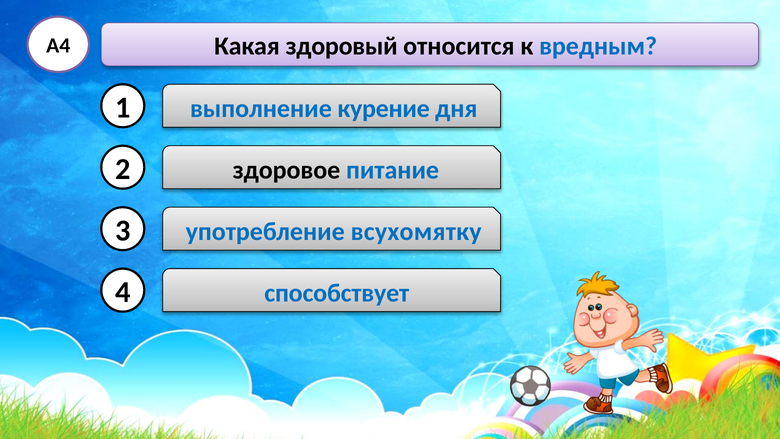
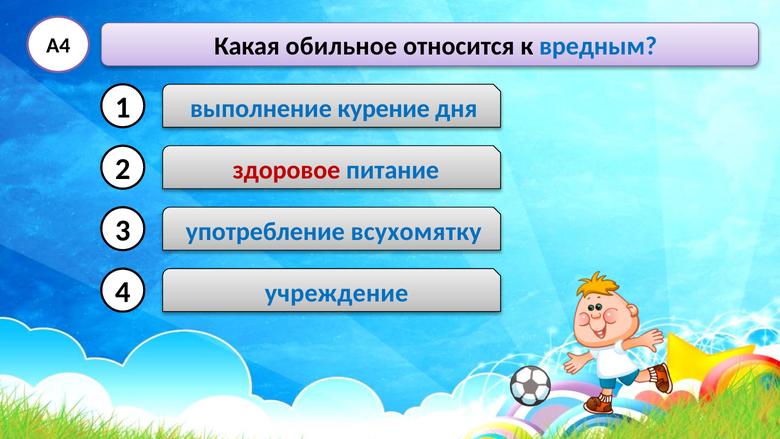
здоровый: здоровый -> обильное
здоровое colour: black -> red
способствует: способствует -> учреждение
